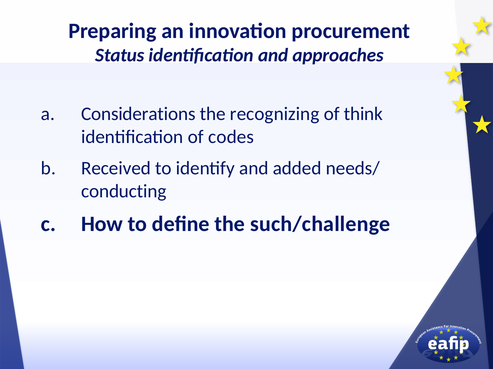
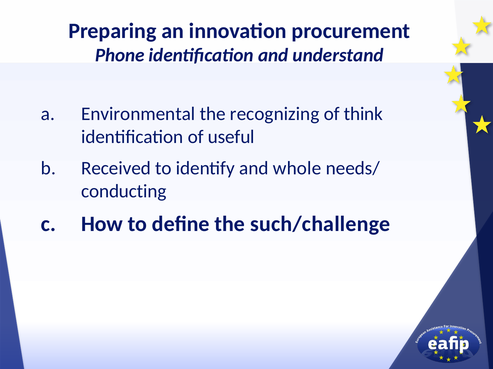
Status: Status -> Phone
approaches: approaches -> understand
Considerations: Considerations -> Environmental
codes: codes -> useful
added: added -> whole
